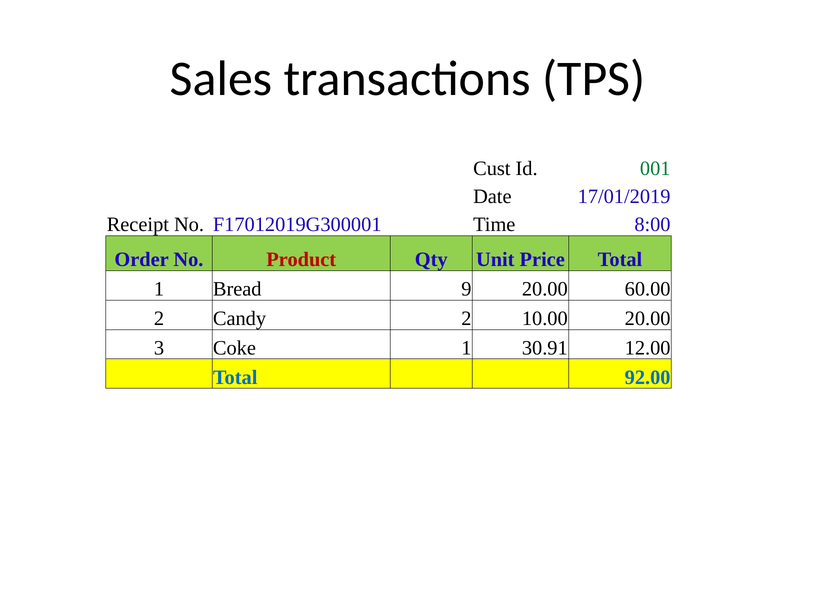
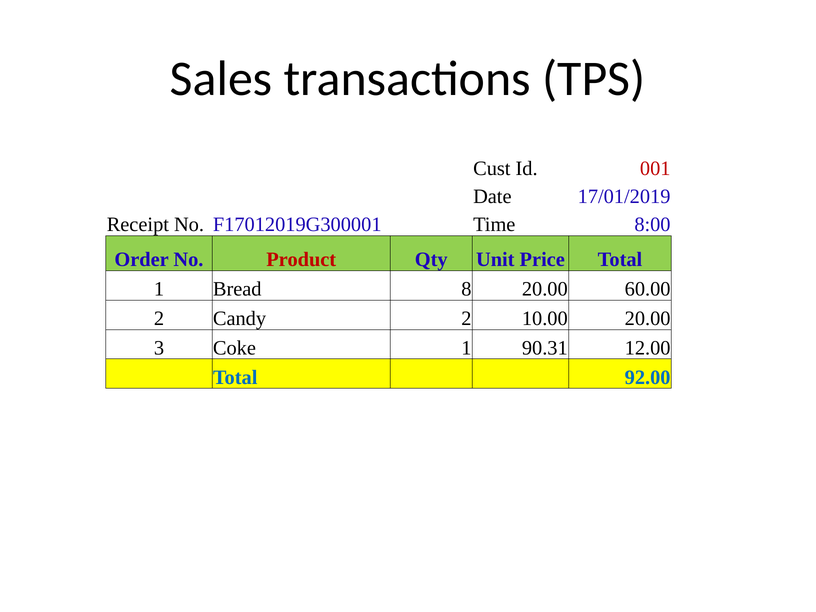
001 colour: green -> red
9: 9 -> 8
30.91: 30.91 -> 90.31
